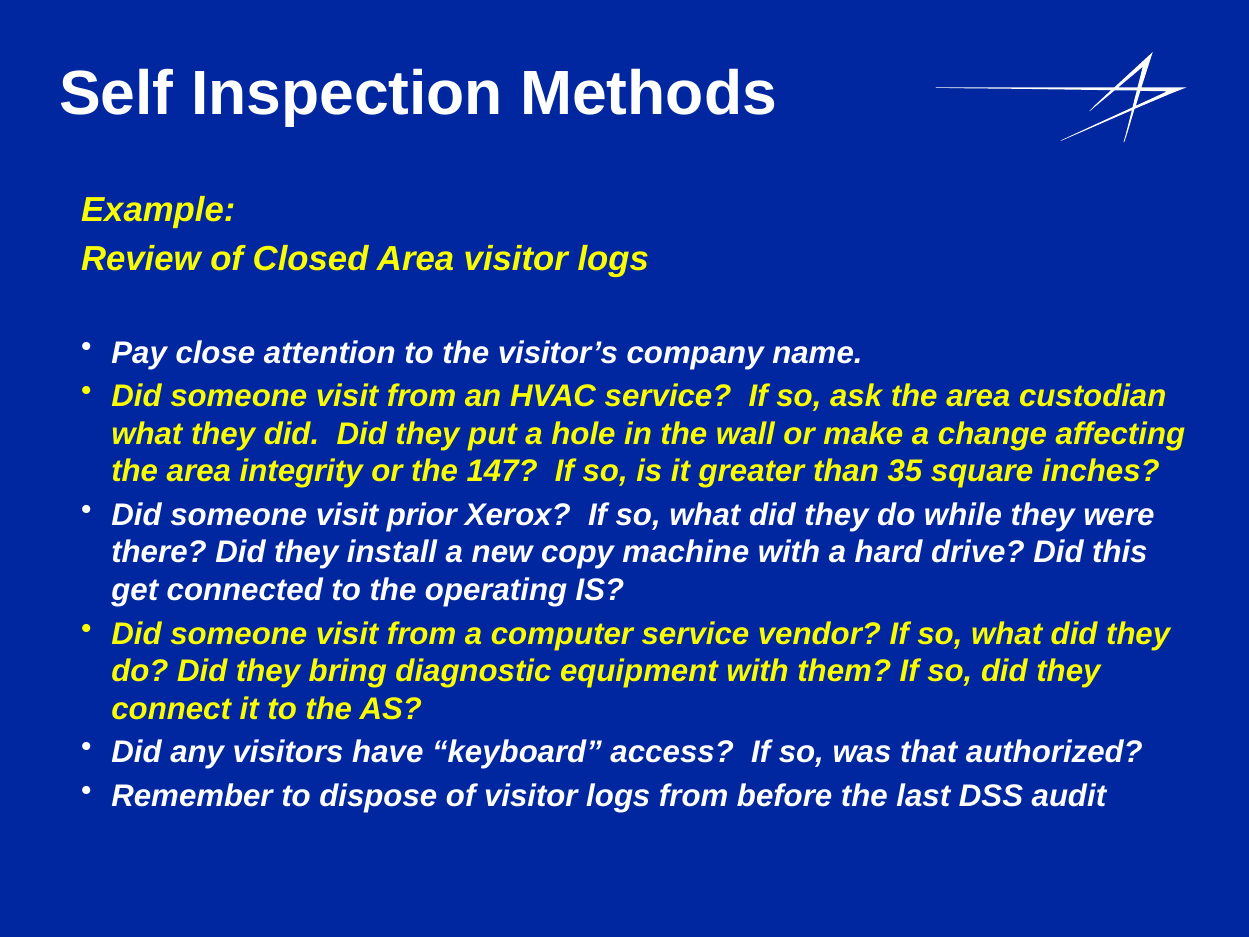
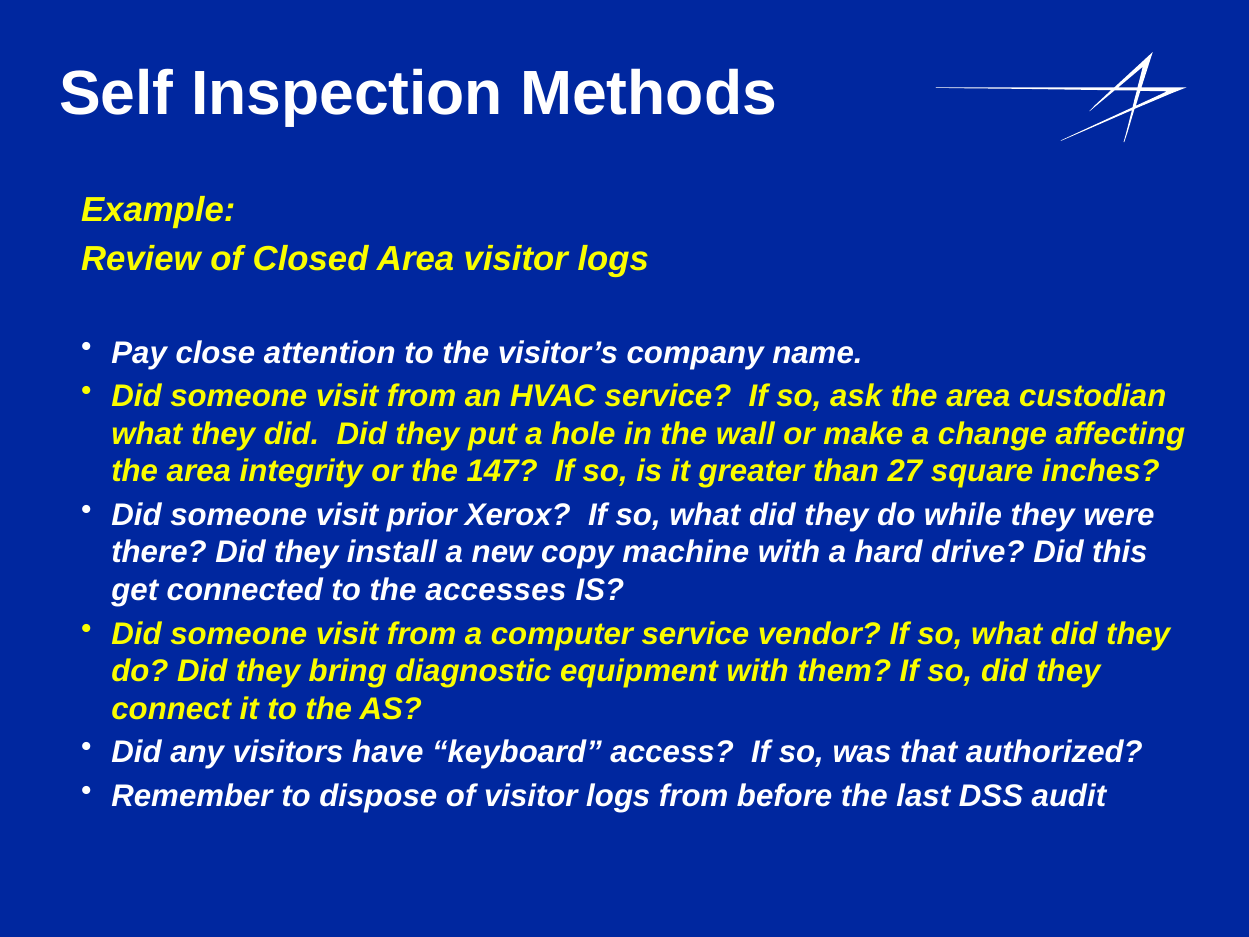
35: 35 -> 27
operating: operating -> accesses
